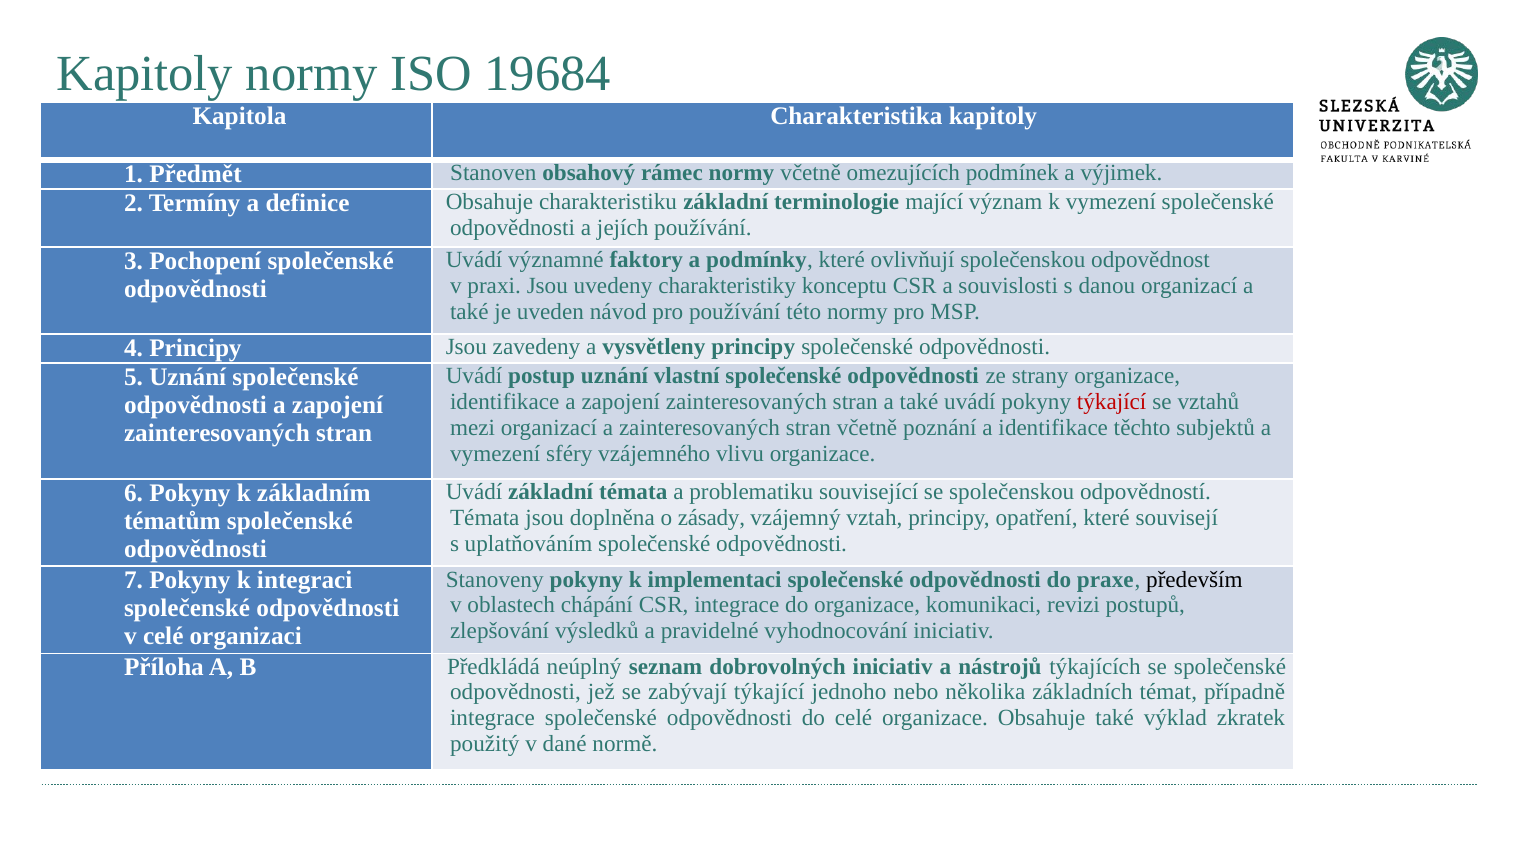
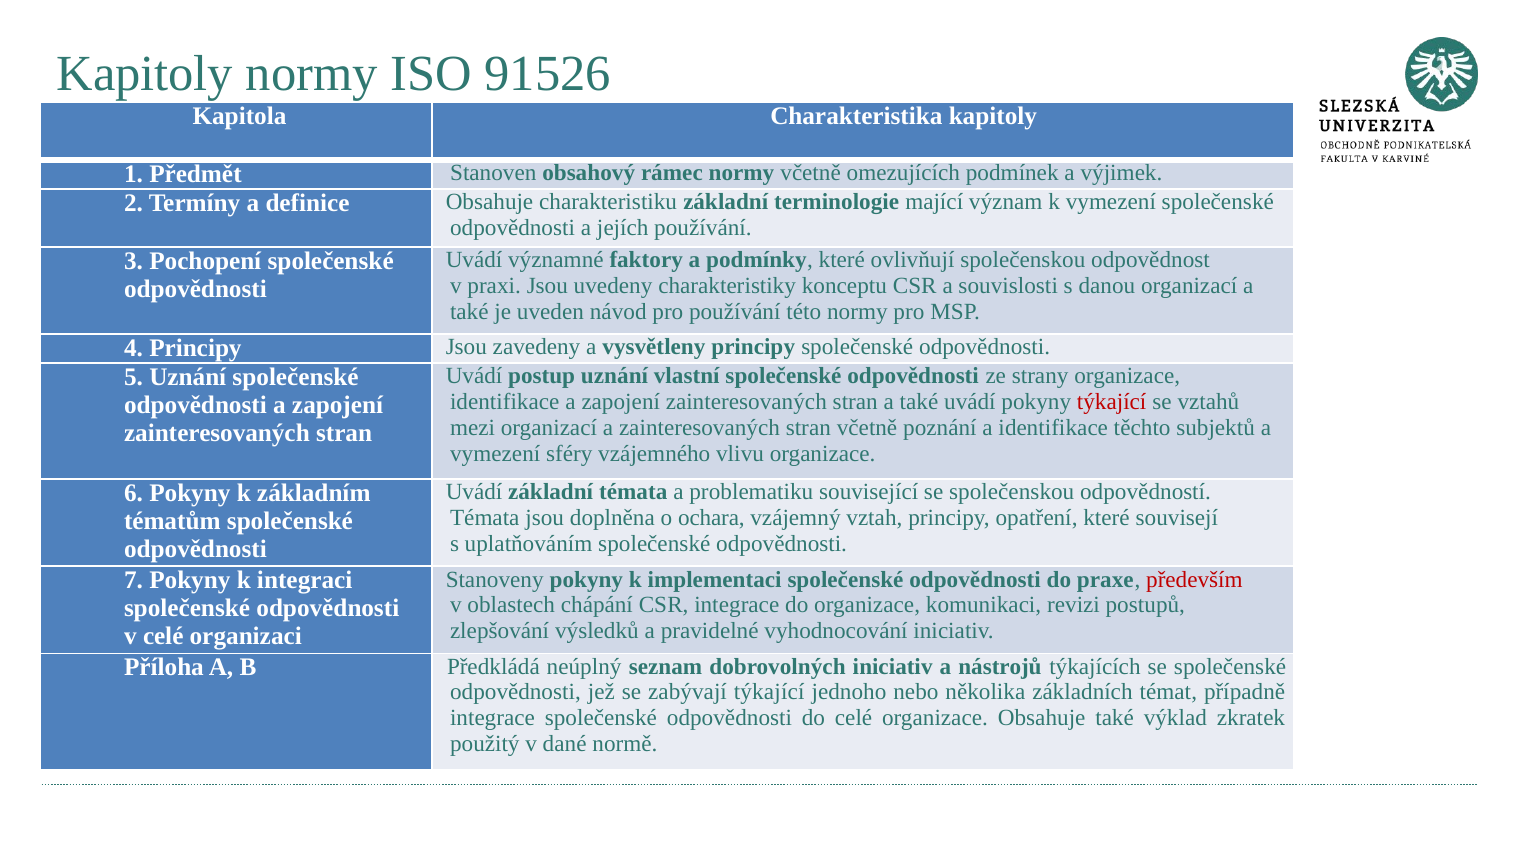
19684: 19684 -> 91526
zásady: zásady -> ochara
především colour: black -> red
